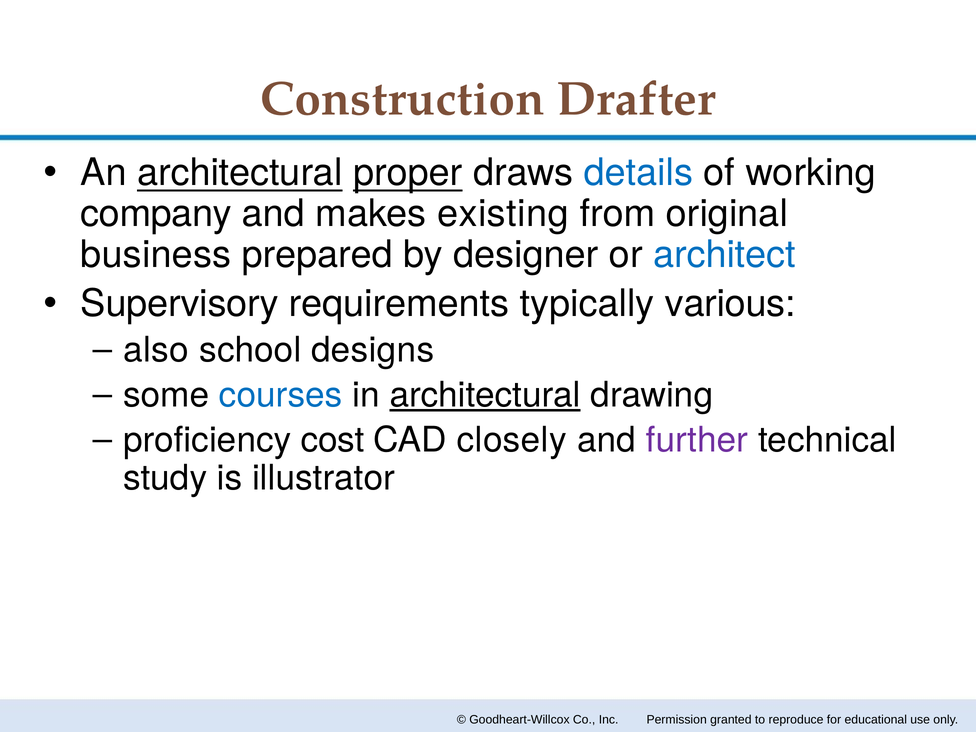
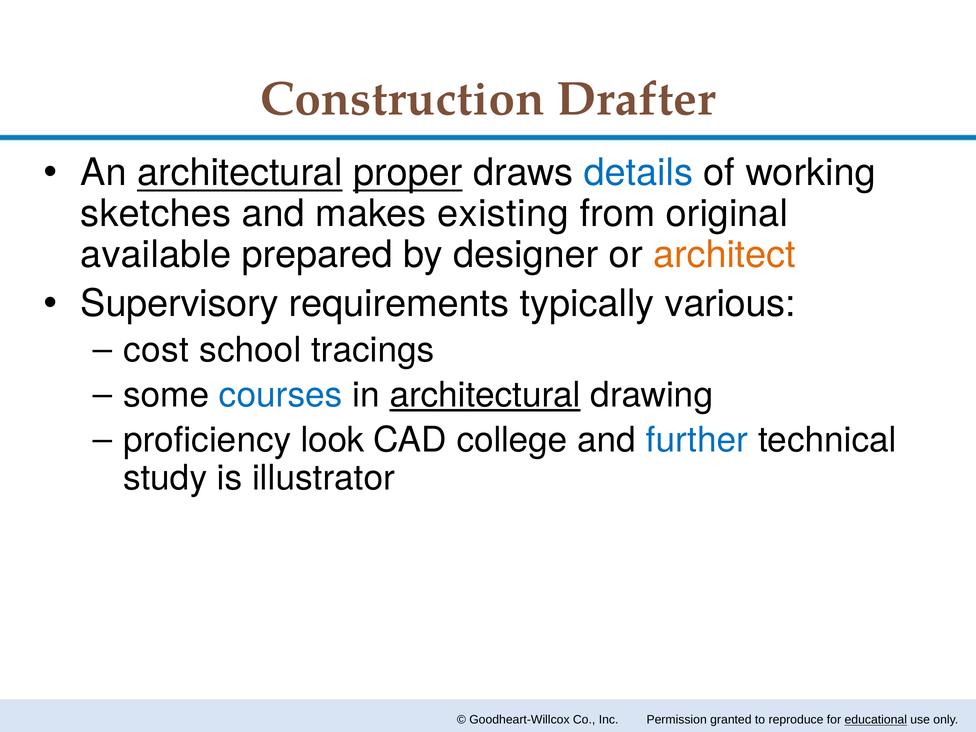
company: company -> sketches
business: business -> available
architect colour: blue -> orange
also: also -> cost
designs: designs -> tracings
cost: cost -> look
closely: closely -> college
further colour: purple -> blue
educational underline: none -> present
